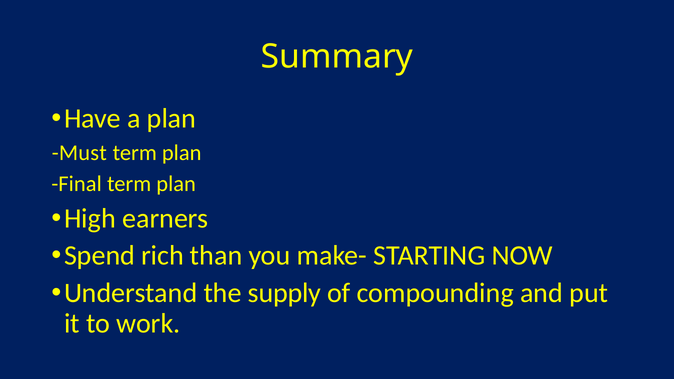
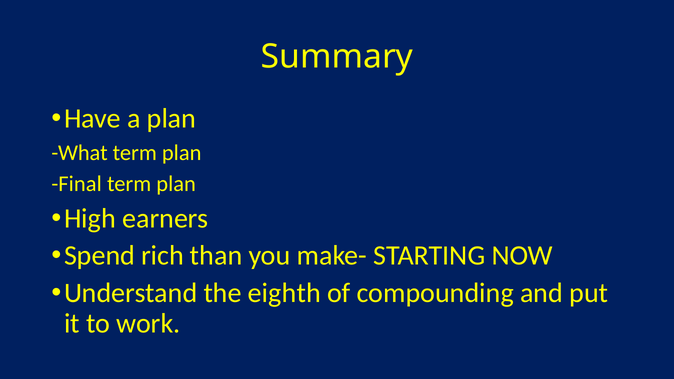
Must: Must -> What
supply: supply -> eighth
